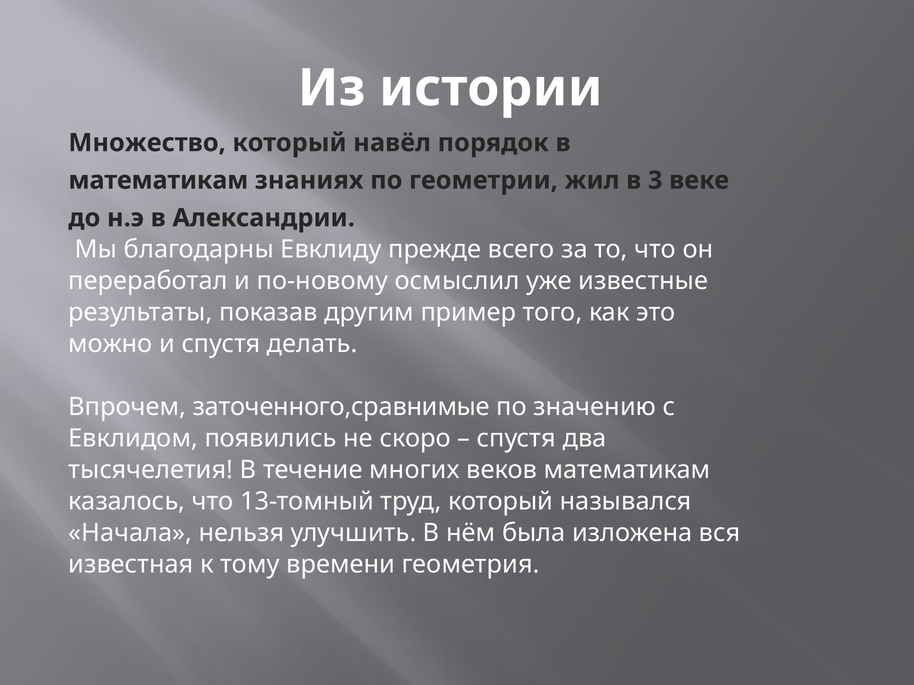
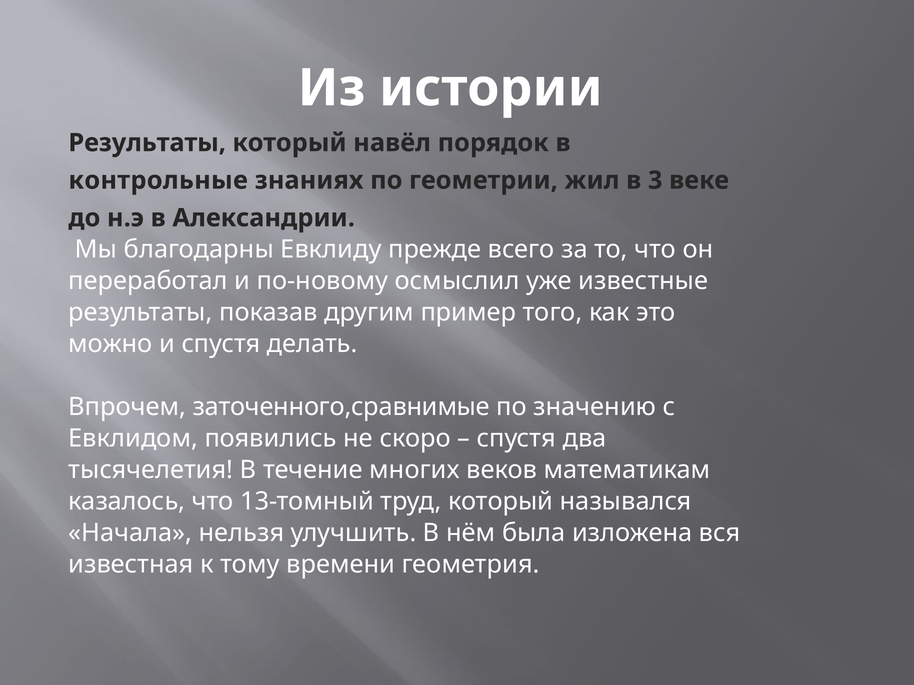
Множество at (147, 143): Множество -> Результаты
математикам at (158, 180): математикам -> контрольные
